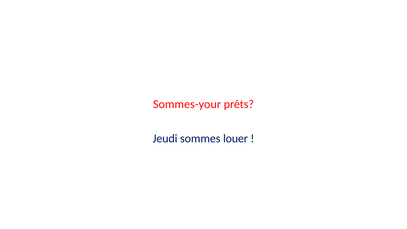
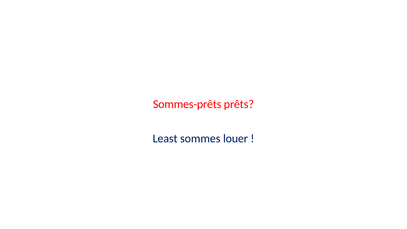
Sommes-your: Sommes-your -> Sommes-prêts
Jeudi: Jeudi -> Least
